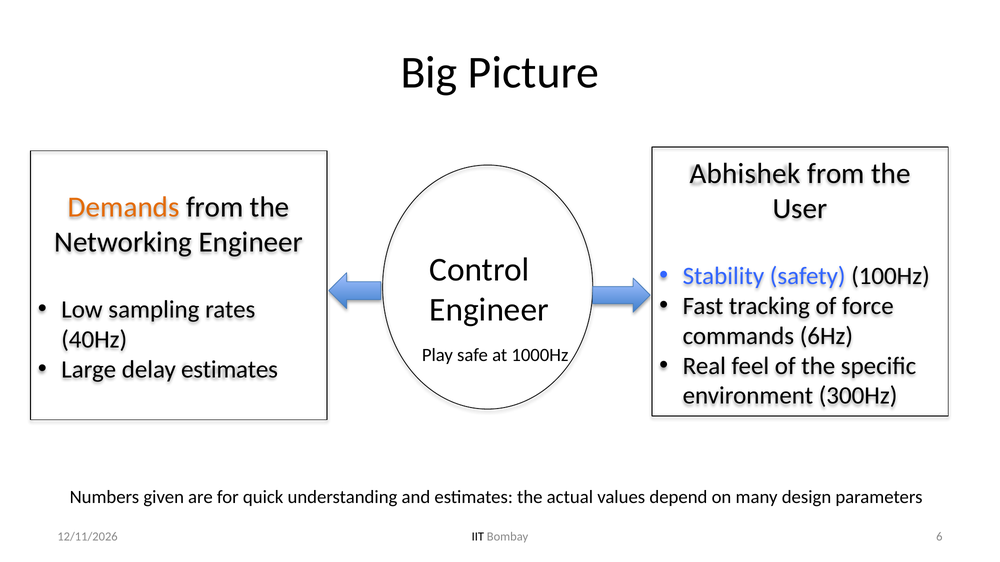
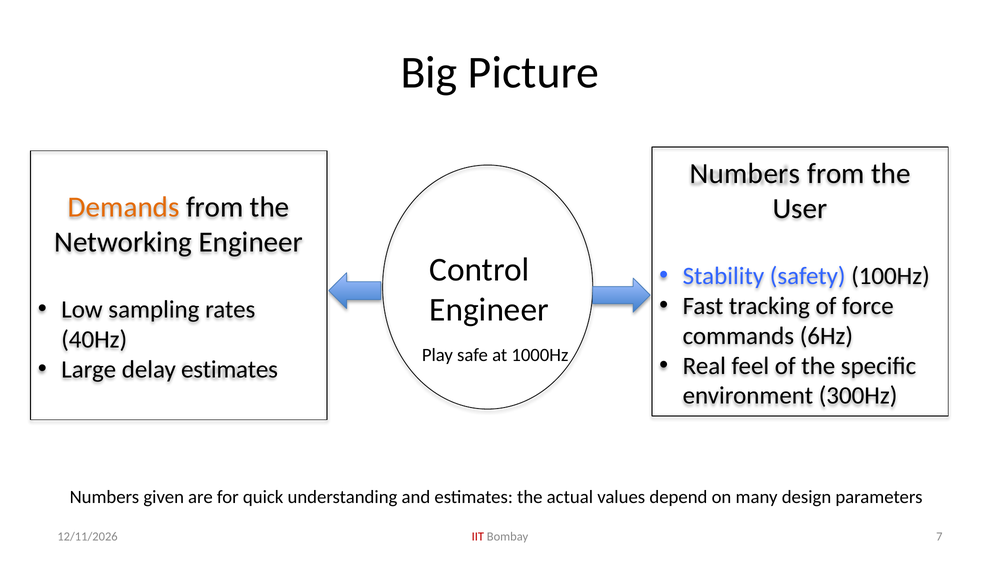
Abhishek at (745, 174): Abhishek -> Numbers
IIT colour: black -> red
6: 6 -> 7
